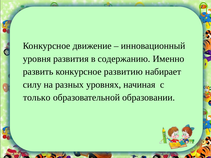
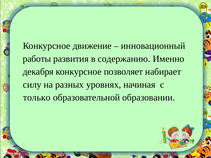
уровня: уровня -> работы
развить: развить -> декабря
развитию: развитию -> позволяет
